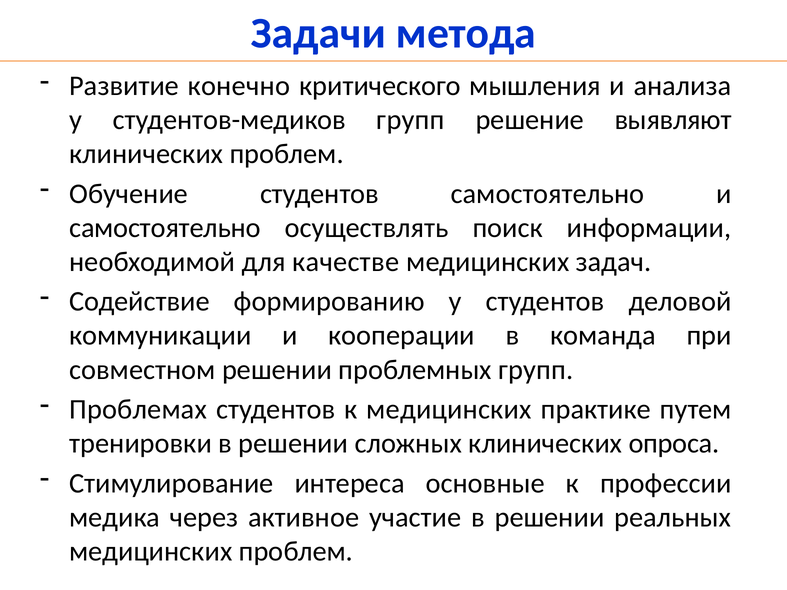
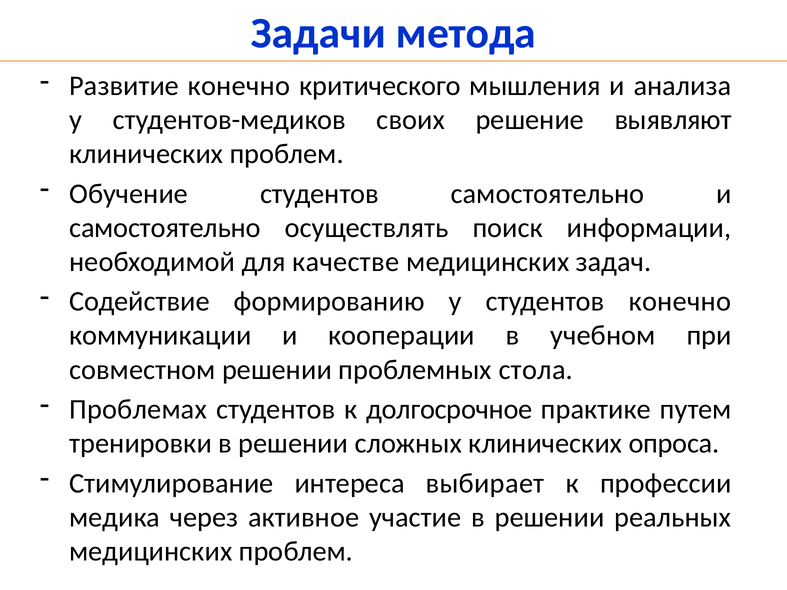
студентов-медиков групп: групп -> своих
студентов деловой: деловой -> конечно
команда: команда -> учебном
проблемных групп: групп -> стола
к медицинских: медицинских -> долгосрочное
основные: основные -> выбирает
